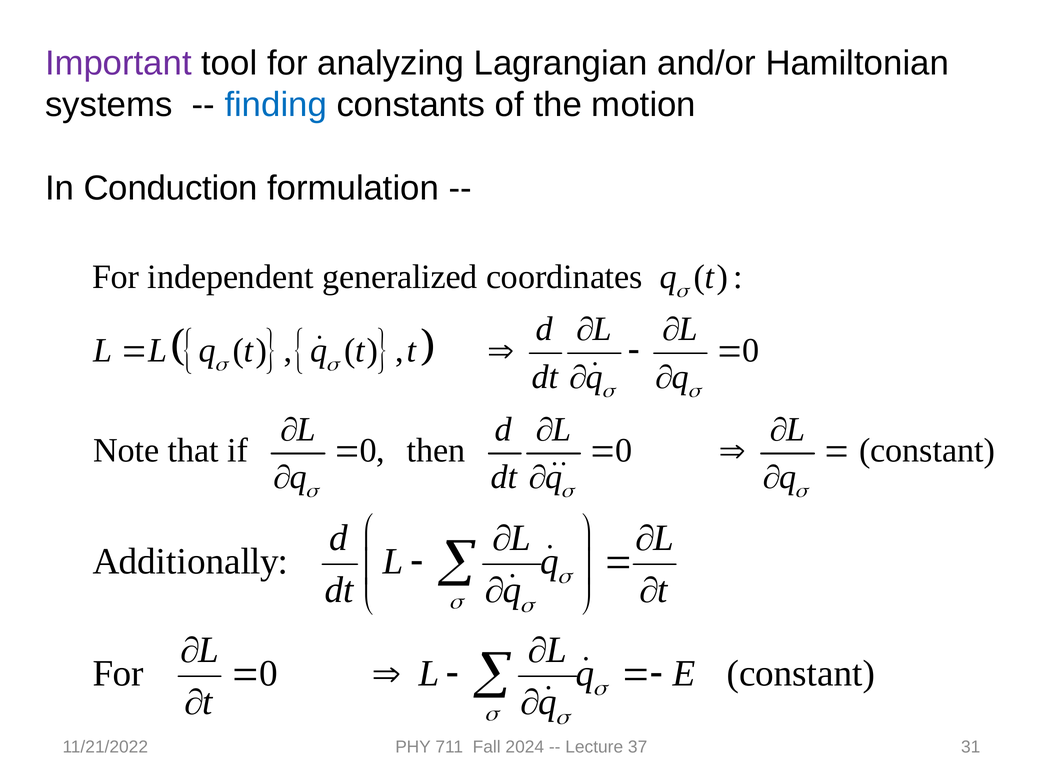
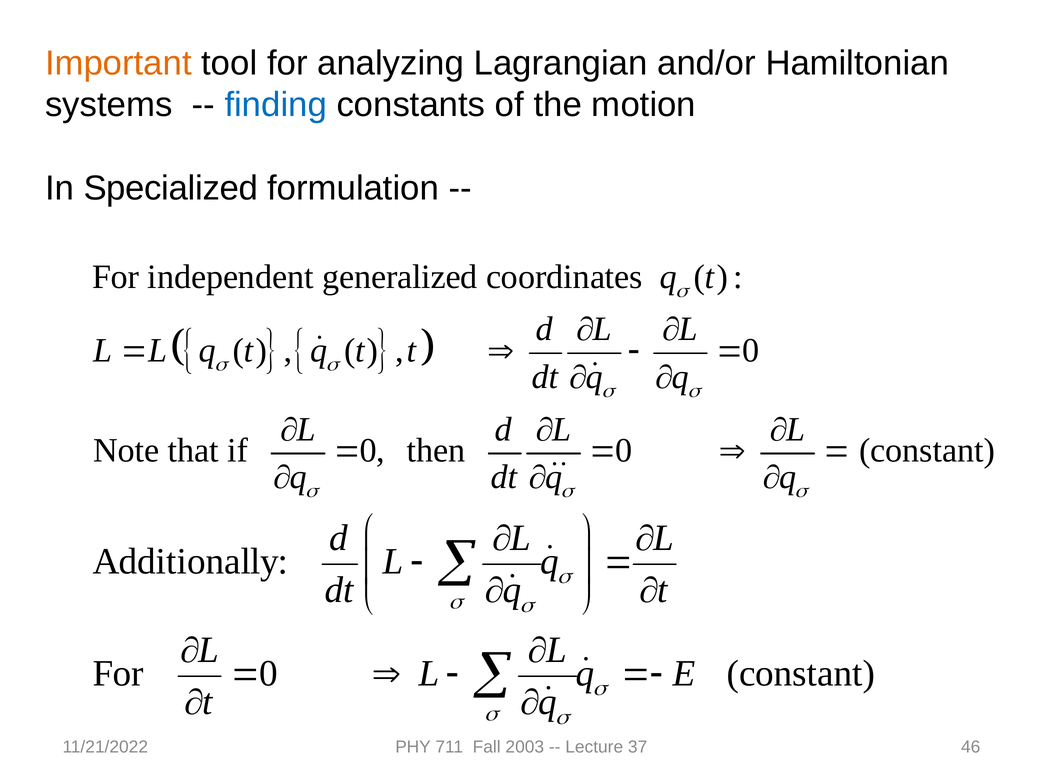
Important colour: purple -> orange
Conduction: Conduction -> Specialized
2024: 2024 -> 2003
31: 31 -> 46
